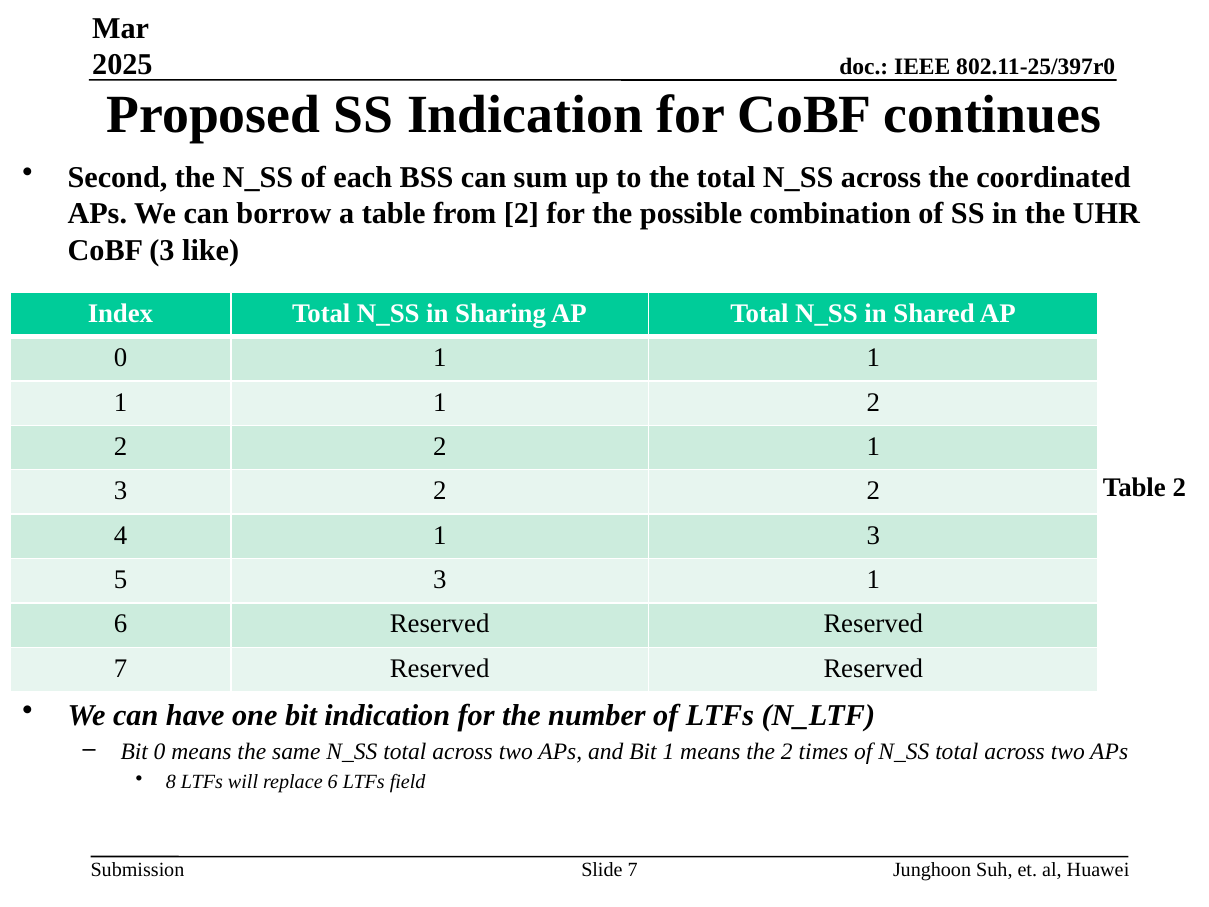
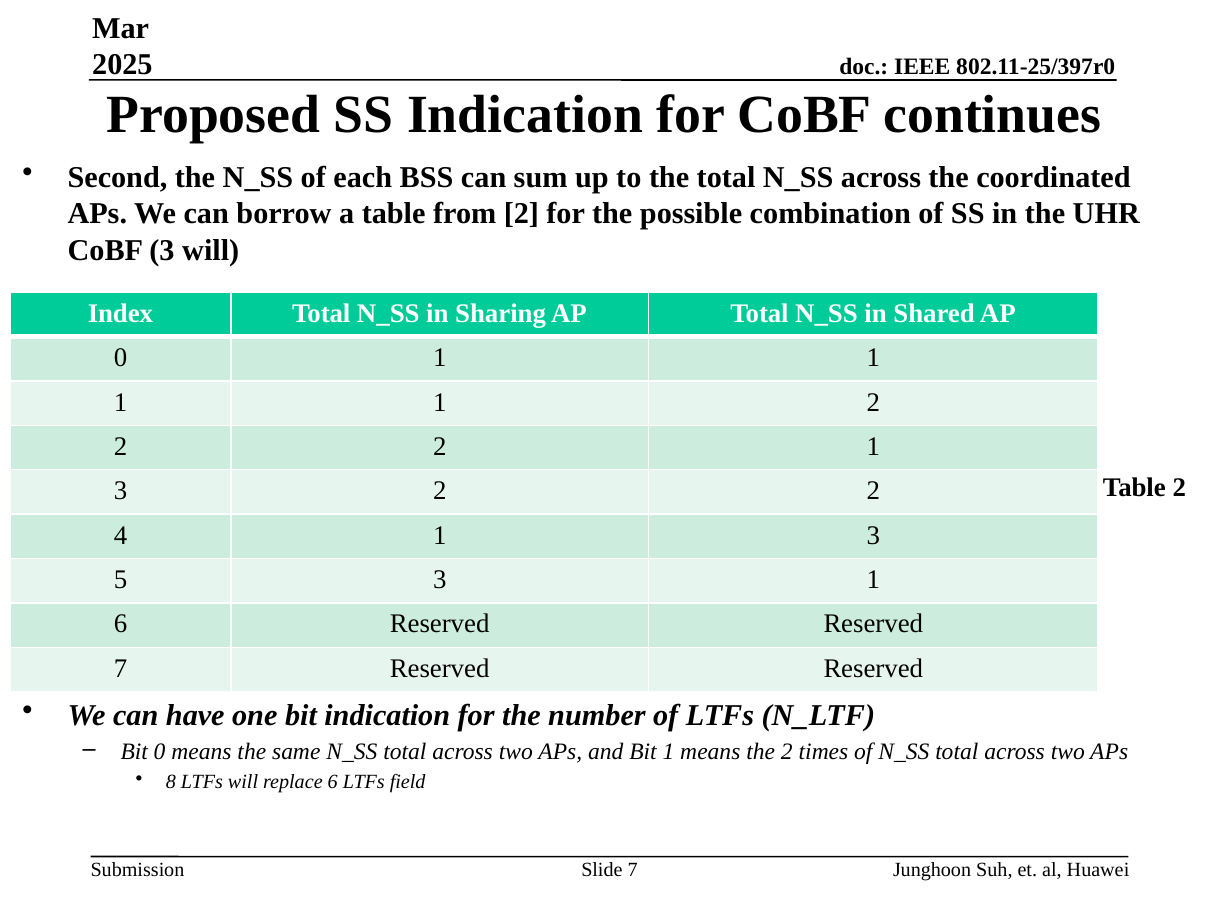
3 like: like -> will
